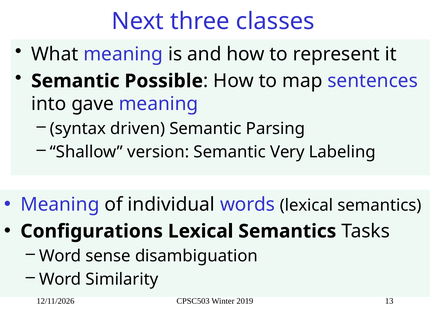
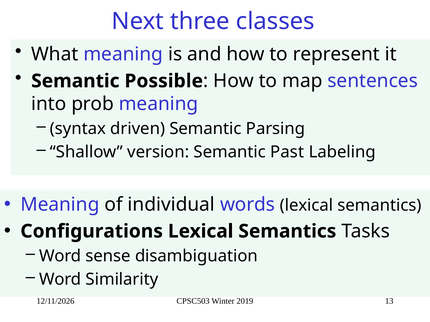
gave: gave -> prob
Very: Very -> Past
